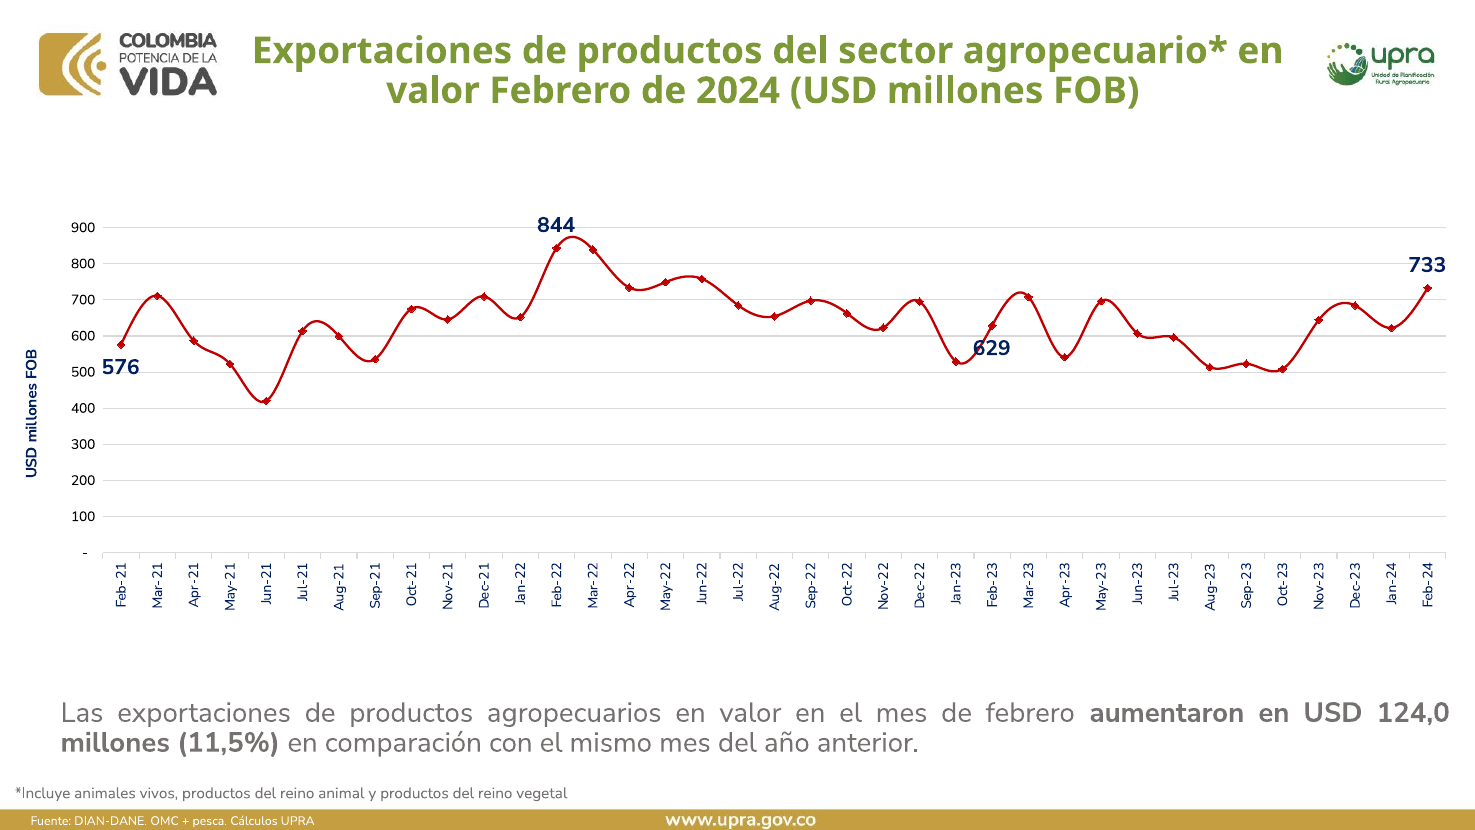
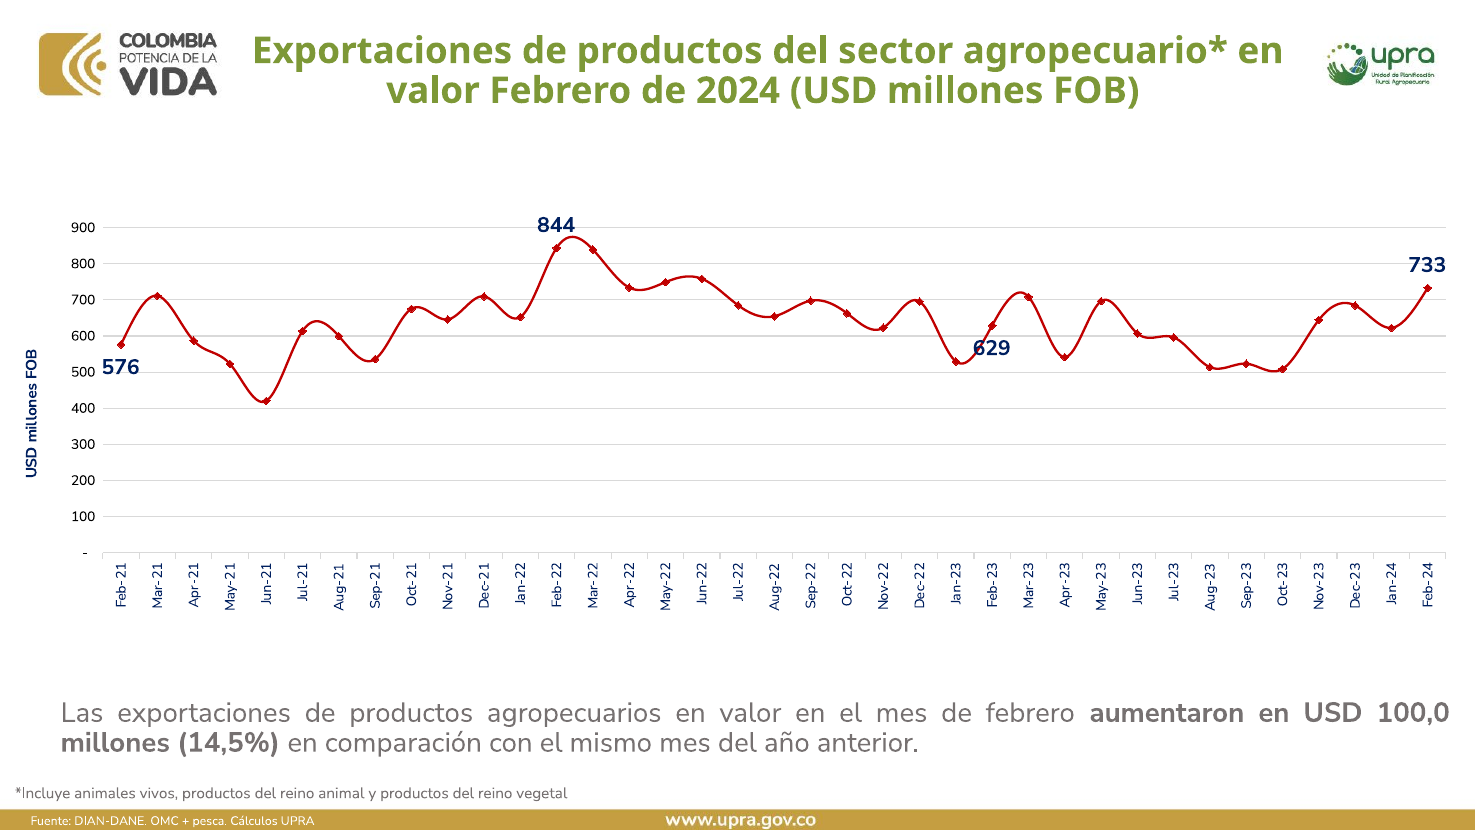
124,0: 124,0 -> 100,0
11,5%: 11,5% -> 14,5%
